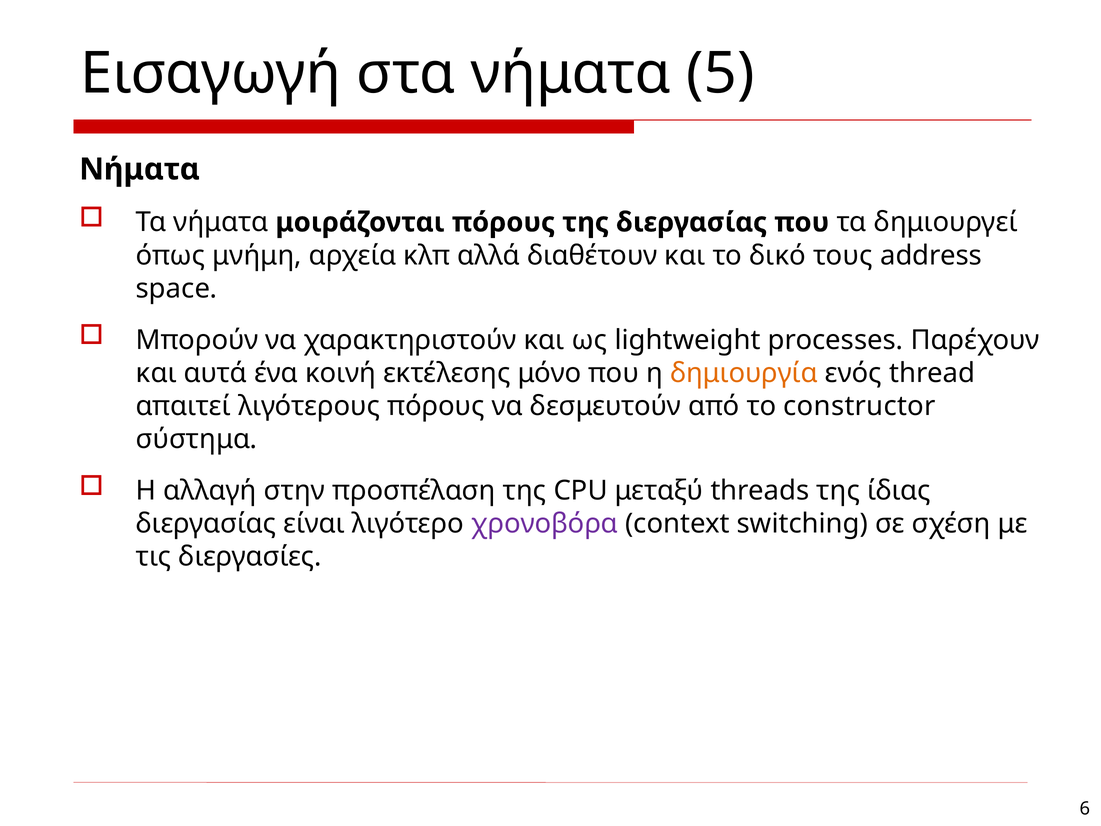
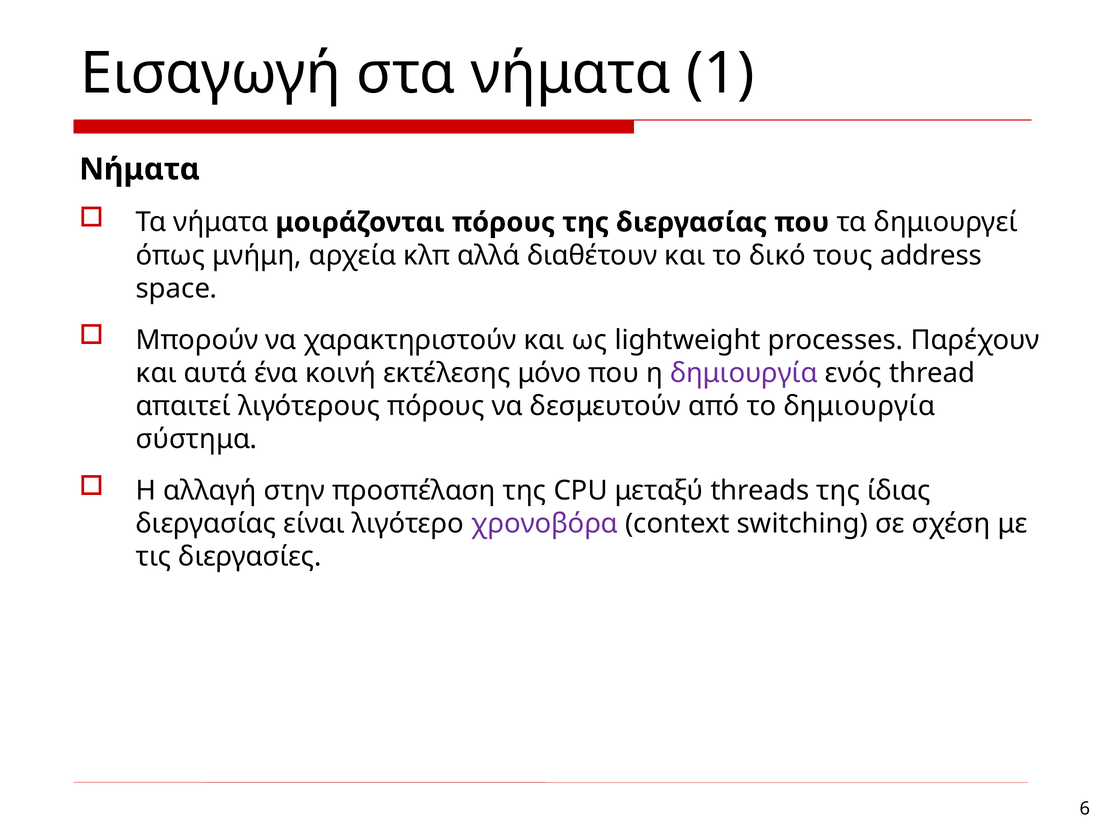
5: 5 -> 1
δημιουργία at (744, 373) colour: orange -> purple
το constructor: constructor -> δημιουργία
